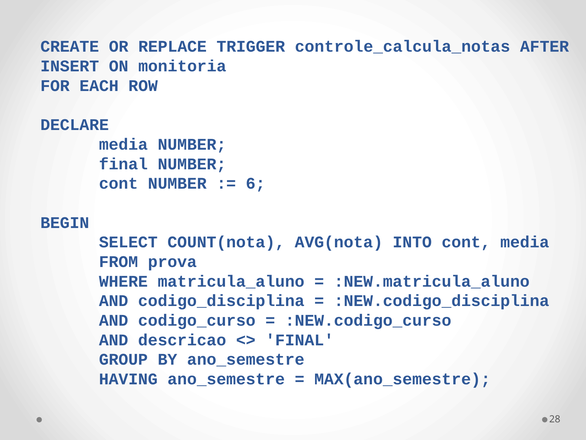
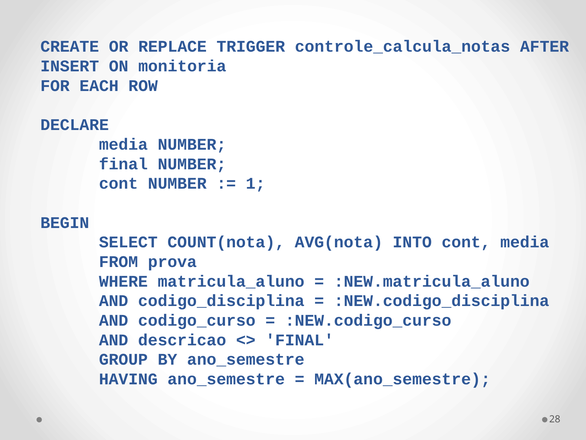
6: 6 -> 1
